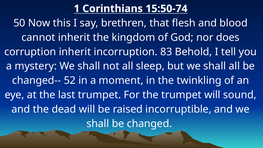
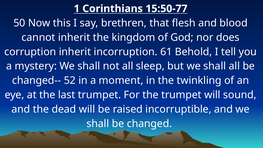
15:50-74: 15:50-74 -> 15:50-77
83: 83 -> 61
